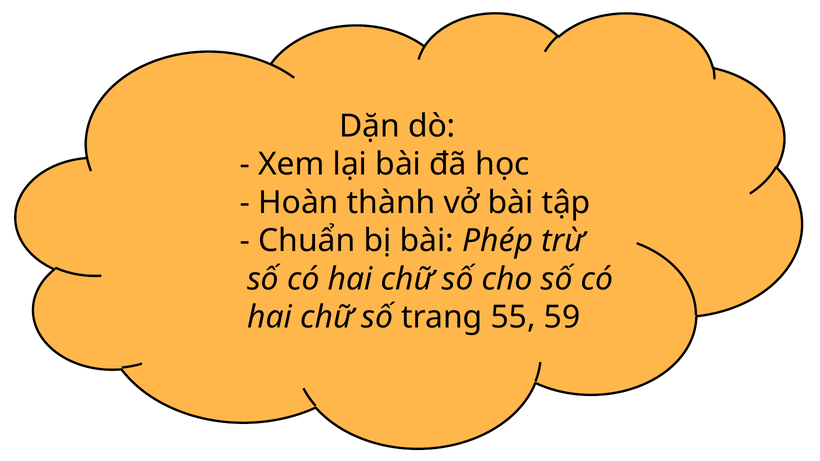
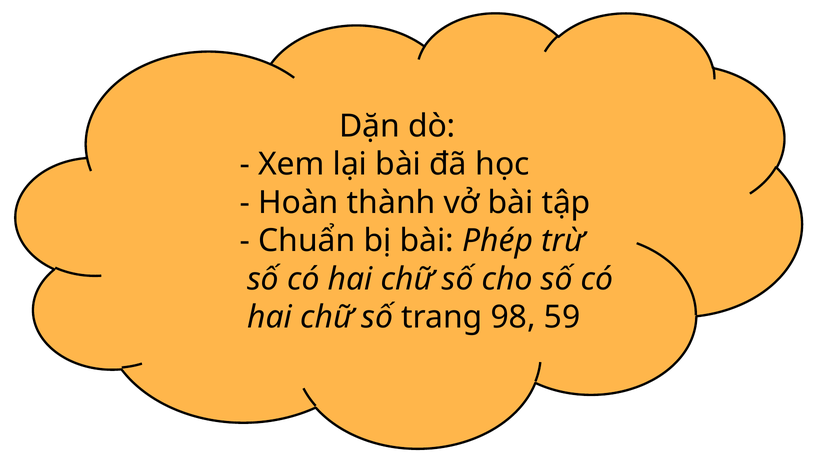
55: 55 -> 98
